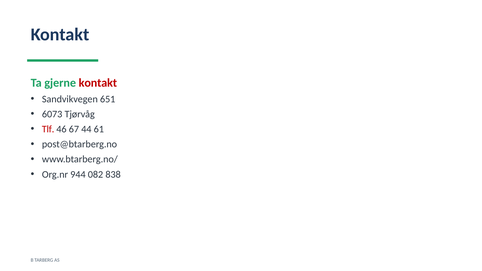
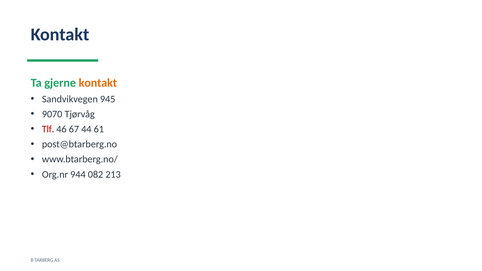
kontakt at (98, 83) colour: red -> orange
651: 651 -> 945
6073: 6073 -> 9070
838: 838 -> 213
